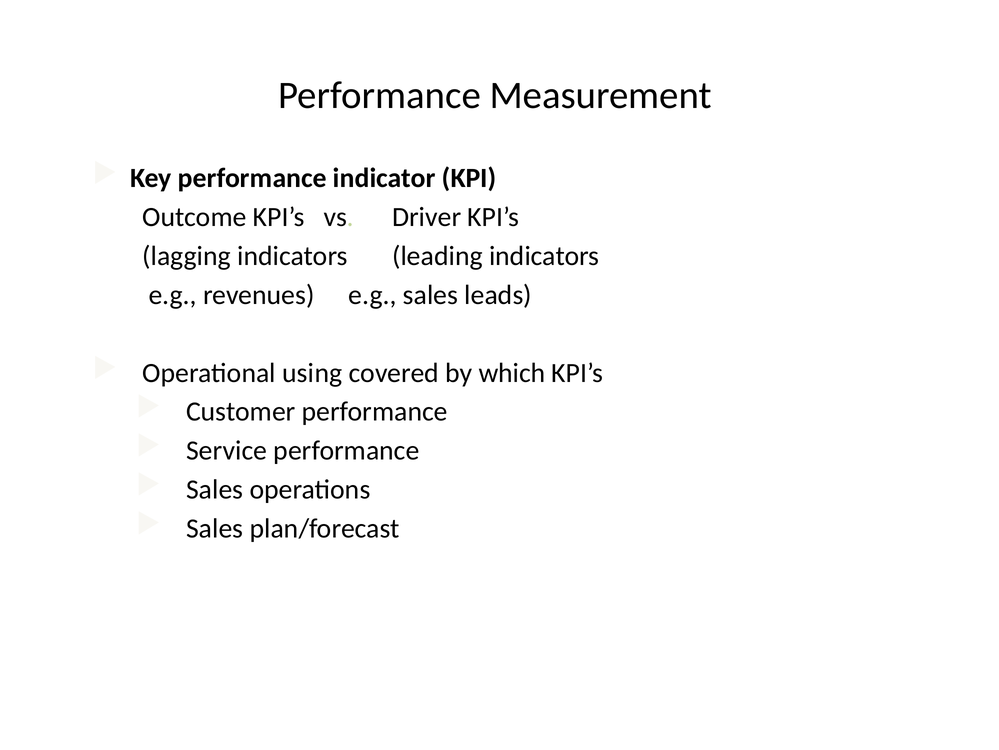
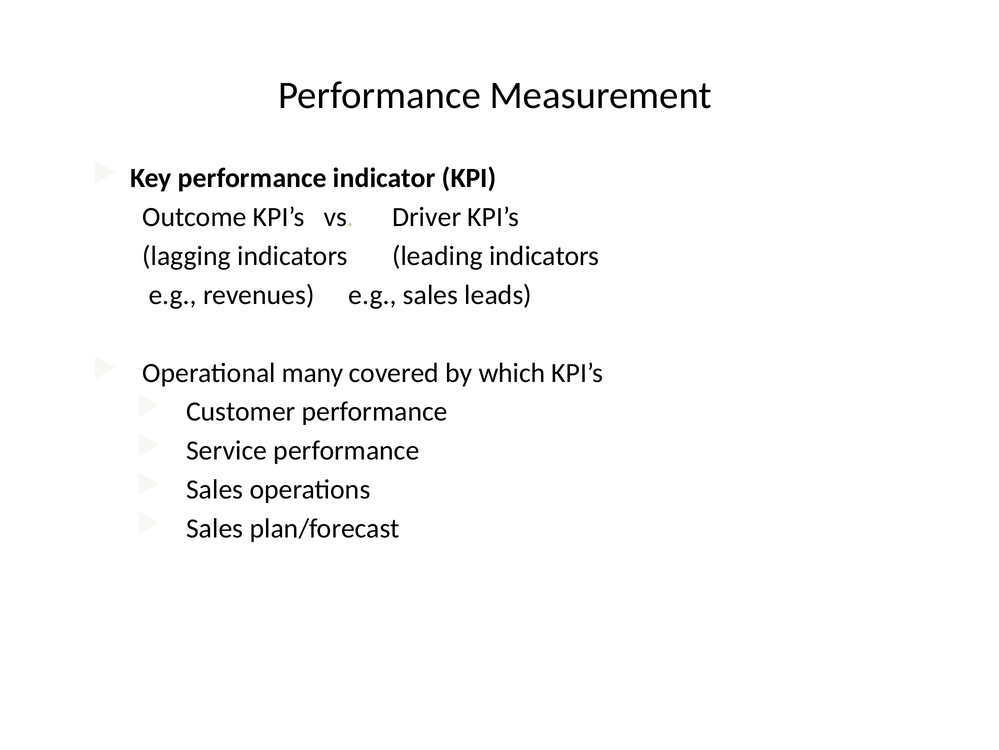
using: using -> many
